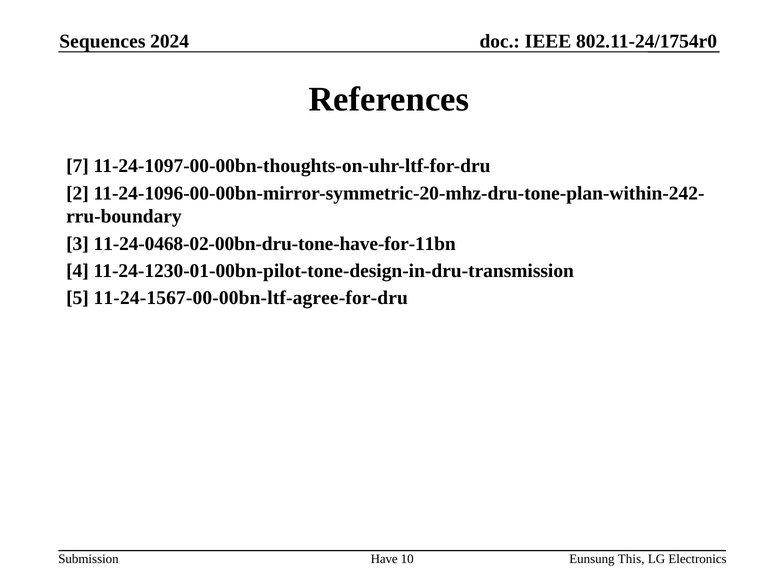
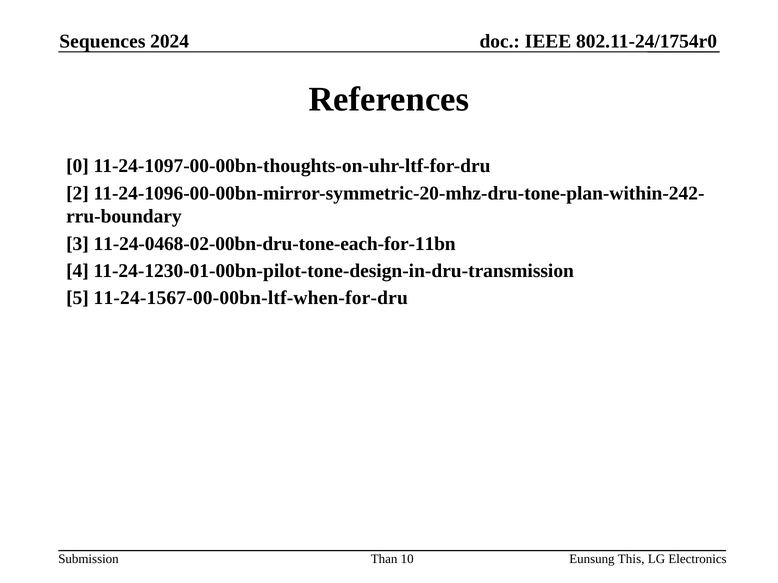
7: 7 -> 0
11-24-0468-02-00bn-dru-tone-have-for-11bn: 11-24-0468-02-00bn-dru-tone-have-for-11bn -> 11-24-0468-02-00bn-dru-tone-each-for-11bn
11-24-1567-00-00bn-ltf-agree-for-dru: 11-24-1567-00-00bn-ltf-agree-for-dru -> 11-24-1567-00-00bn-ltf-when-for-dru
Have: Have -> Than
